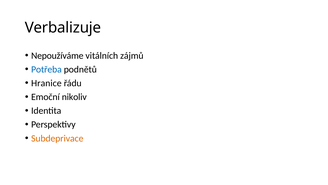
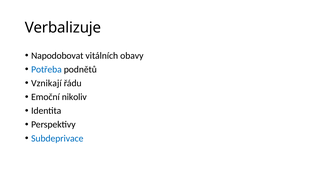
Nepoužíváme: Nepoužíváme -> Napodobovat
zájmů: zájmů -> obavy
Hranice: Hranice -> Vznikají
Subdeprivace colour: orange -> blue
